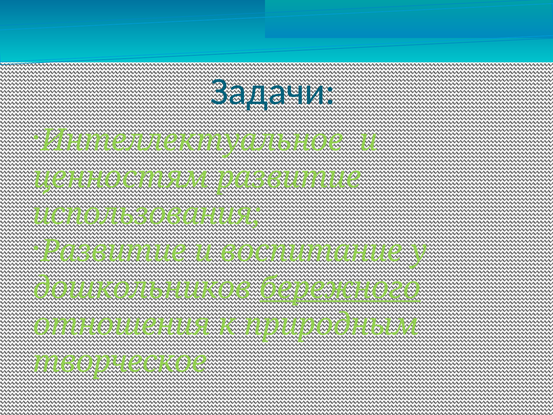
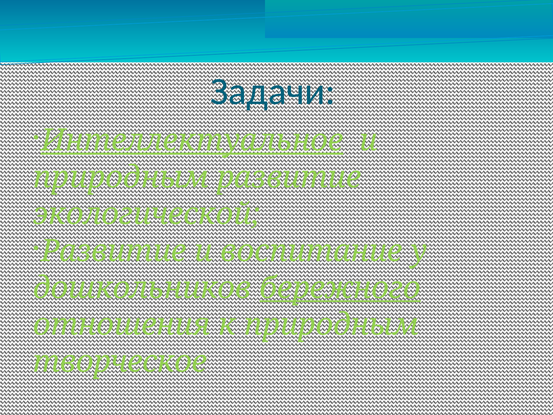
Интеллектуальное underline: none -> present
ценностям at (121, 177): ценностям -> природным
использования: использования -> экологической
